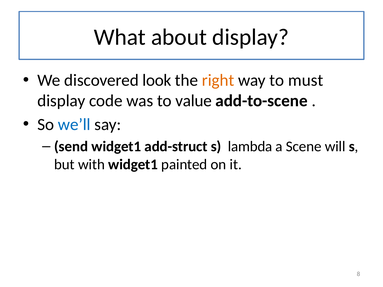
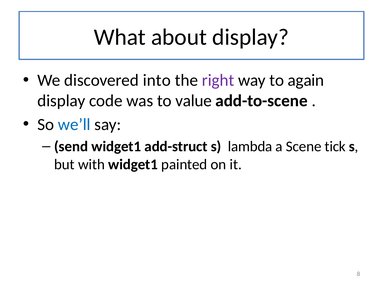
look: look -> into
right colour: orange -> purple
must: must -> again
will: will -> tick
